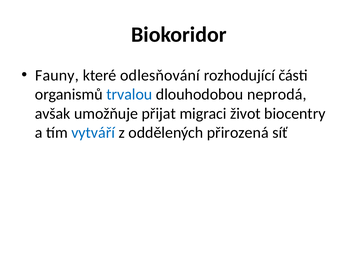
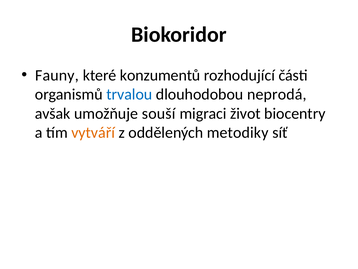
odlesňování: odlesňování -> konzumentů
přijat: přijat -> souší
vytváří colour: blue -> orange
přirozená: přirozená -> metodiky
